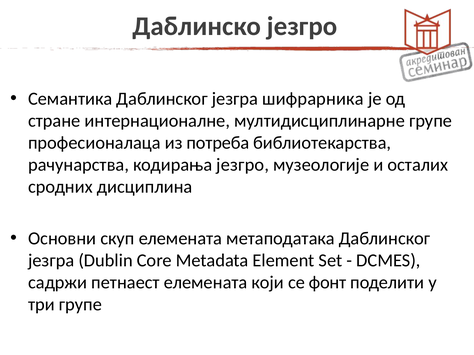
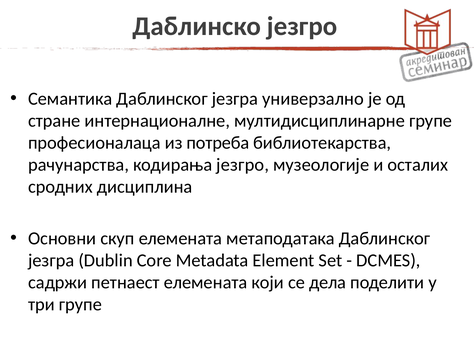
шифрарника: шифрарника -> универзално
фонт: фонт -> дела
